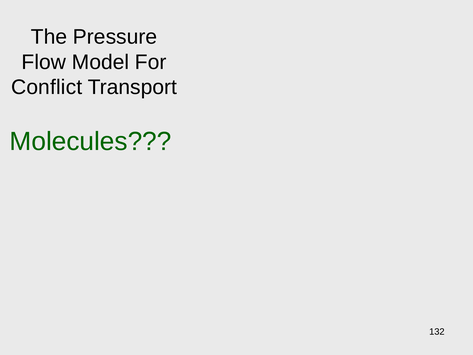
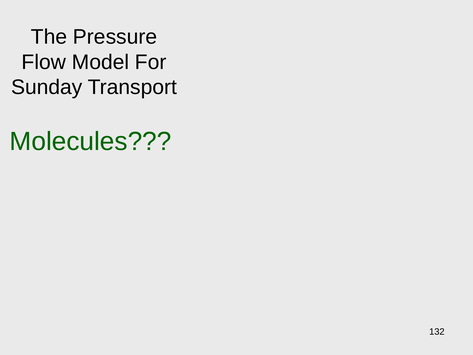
Conflict: Conflict -> Sunday
